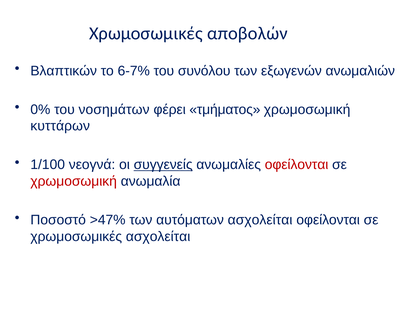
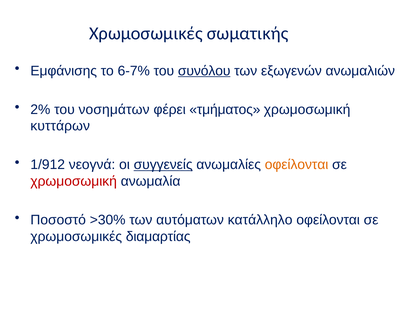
αποβολών: αποβολών -> σωματικής
Βλαπτικών: Βλαπτικών -> Εμφάνισης
συνόλου underline: none -> present
0%: 0% -> 2%
1/100: 1/100 -> 1/912
οφείλονται at (297, 165) colour: red -> orange
>47%: >47% -> >30%
αυτόματων ασχολείται: ασχολείται -> κατάλληλο
χρωμοσωμικές ασχολείται: ασχολείται -> διαμαρτίας
